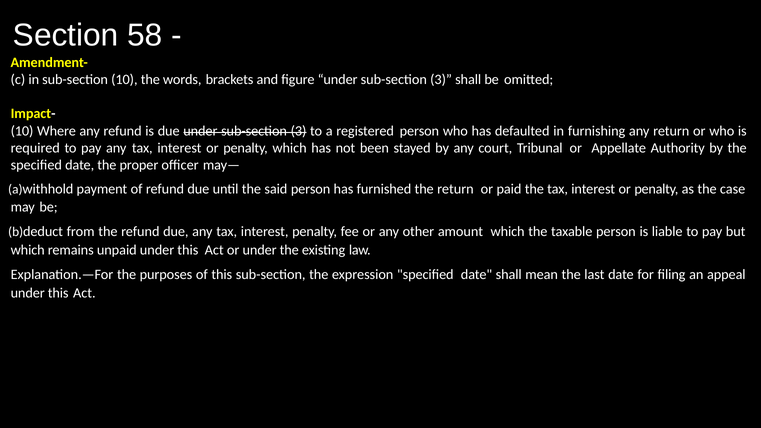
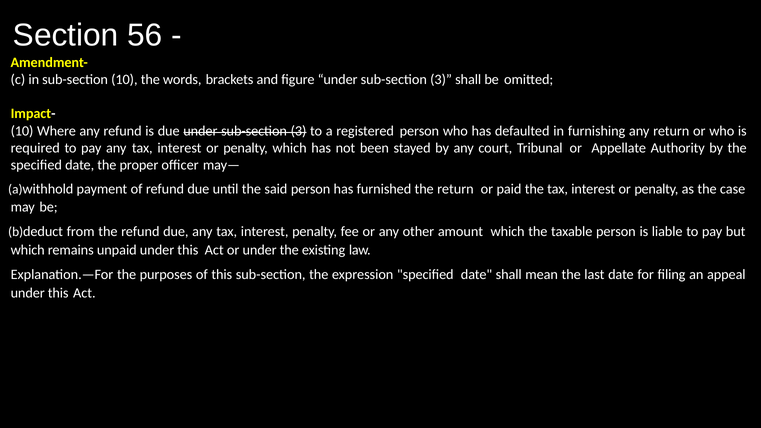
58: 58 -> 56
